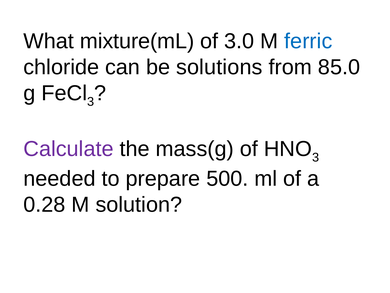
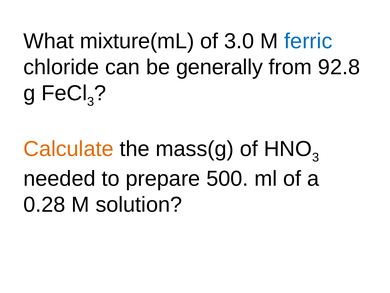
solutions: solutions -> generally
85.0: 85.0 -> 92.8
Calculate colour: purple -> orange
